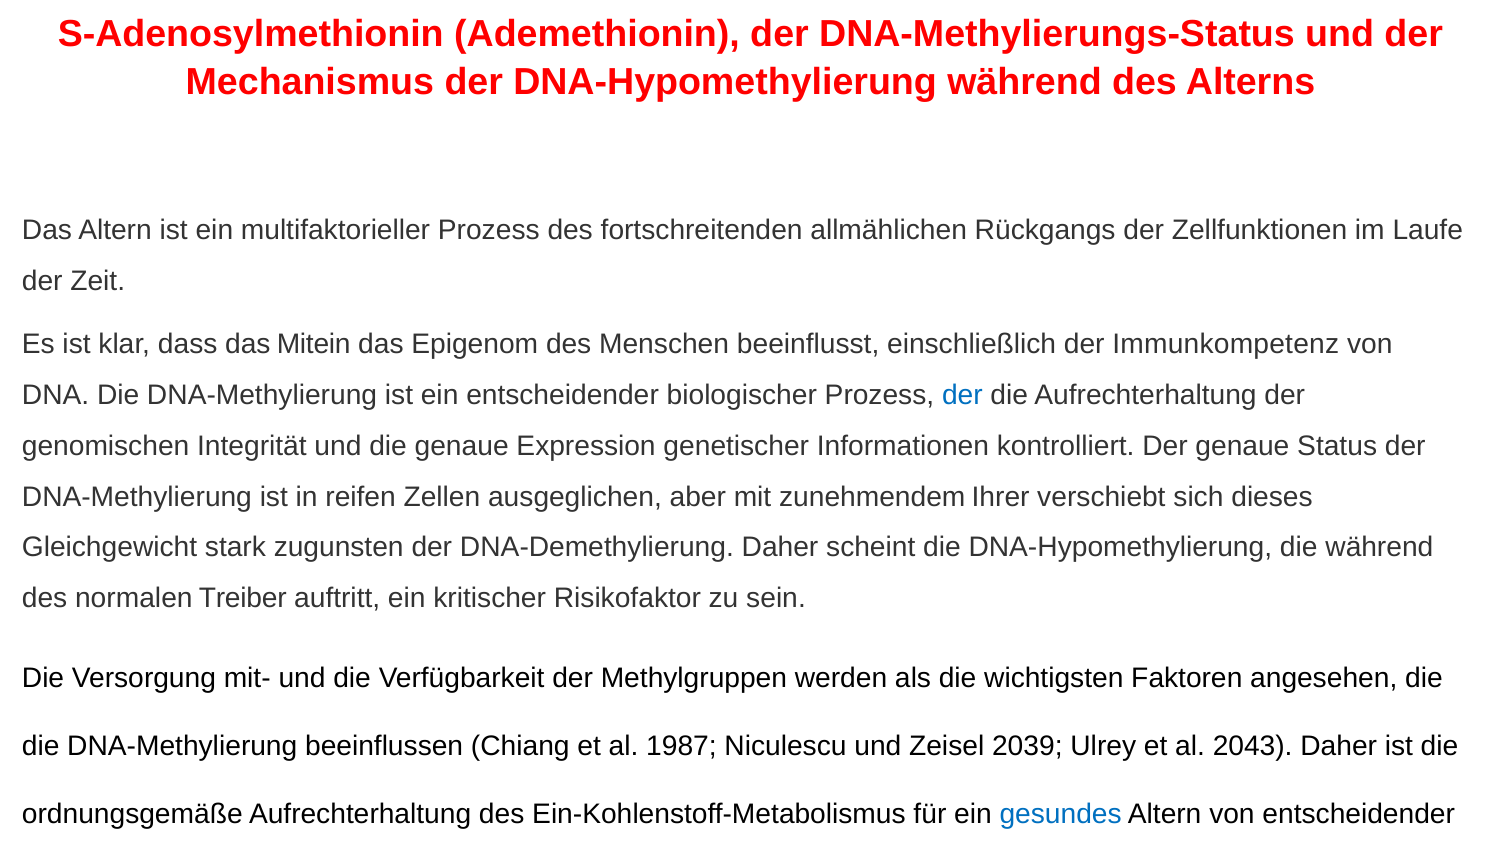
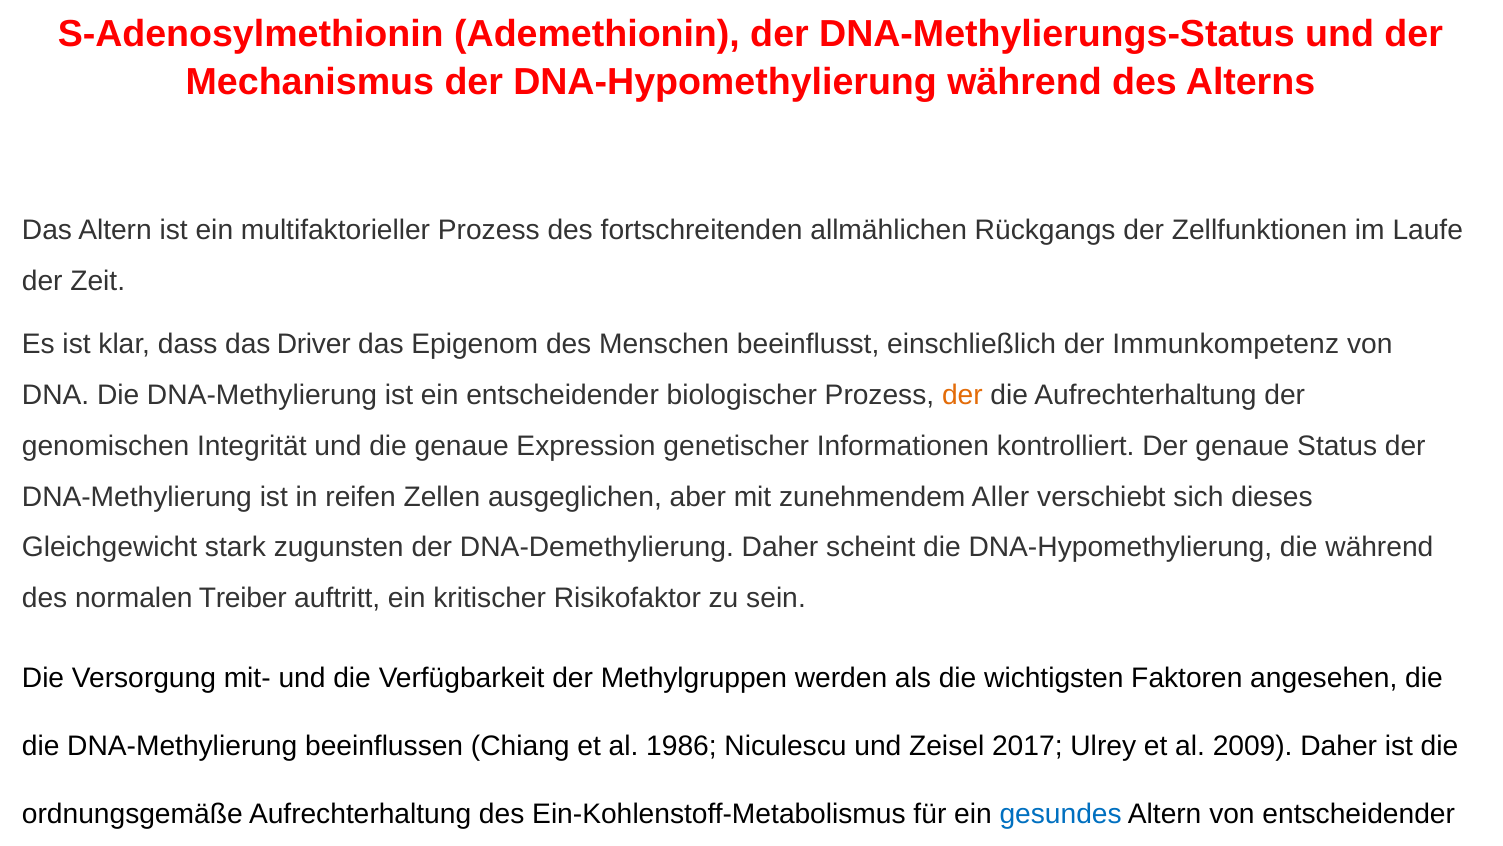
Mitein: Mitein -> Driver
der at (962, 395) colour: blue -> orange
Ihrer: Ihrer -> Aller
1987: 1987 -> 1986
2039: 2039 -> 2017
2043: 2043 -> 2009
